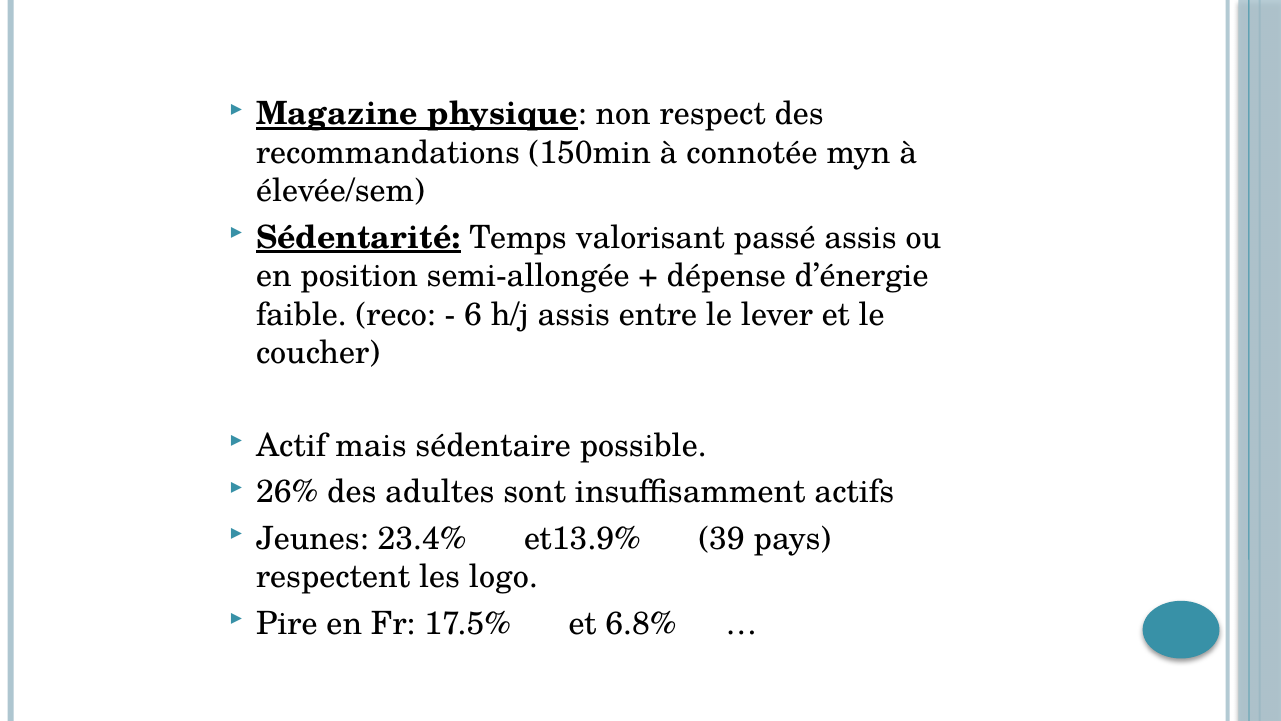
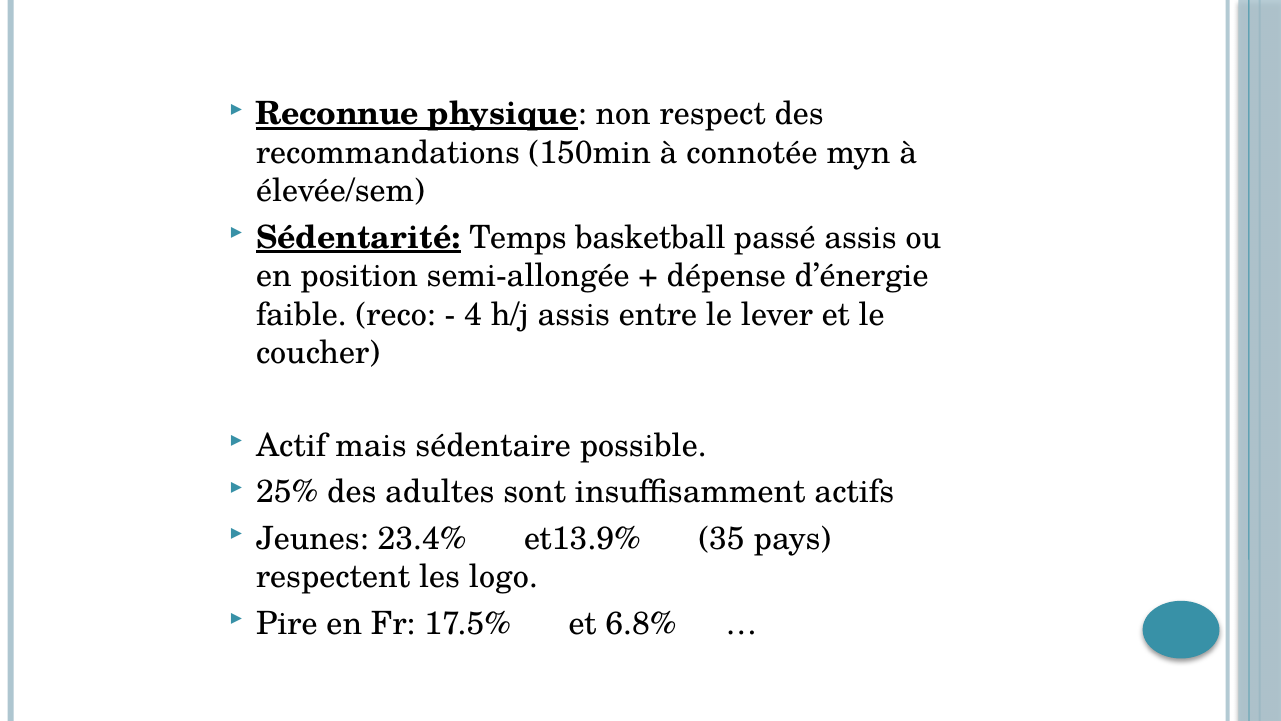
Magazine: Magazine -> Reconnue
valorisant: valorisant -> basketball
6: 6 -> 4
26%: 26% -> 25%
39: 39 -> 35
